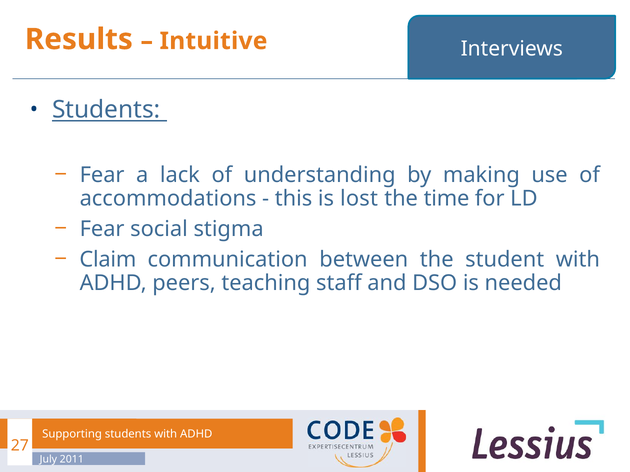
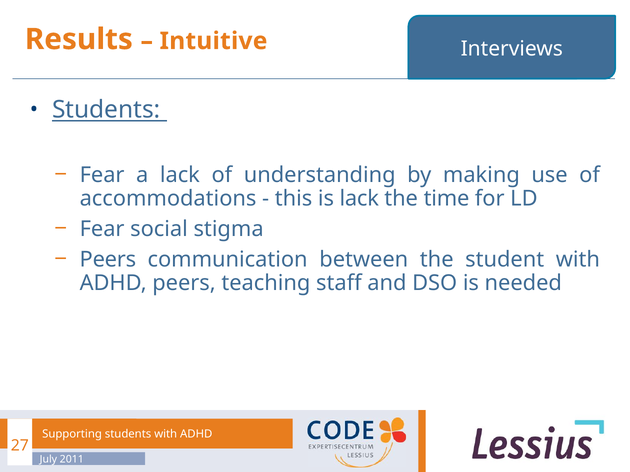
is lost: lost -> lack
Claim at (108, 260): Claim -> Peers
